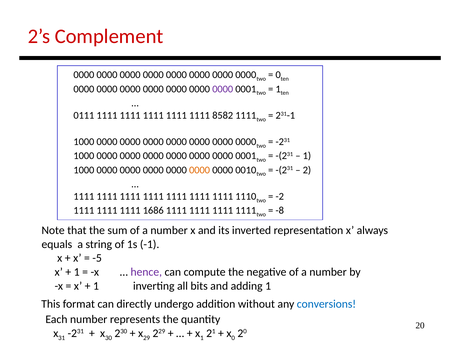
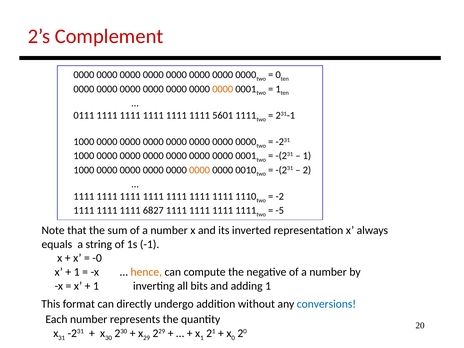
0000 at (223, 89) colour: purple -> orange
8582: 8582 -> 5601
1686: 1686 -> 6827
-8: -8 -> -5
-5: -5 -> -0
hence colour: purple -> orange
